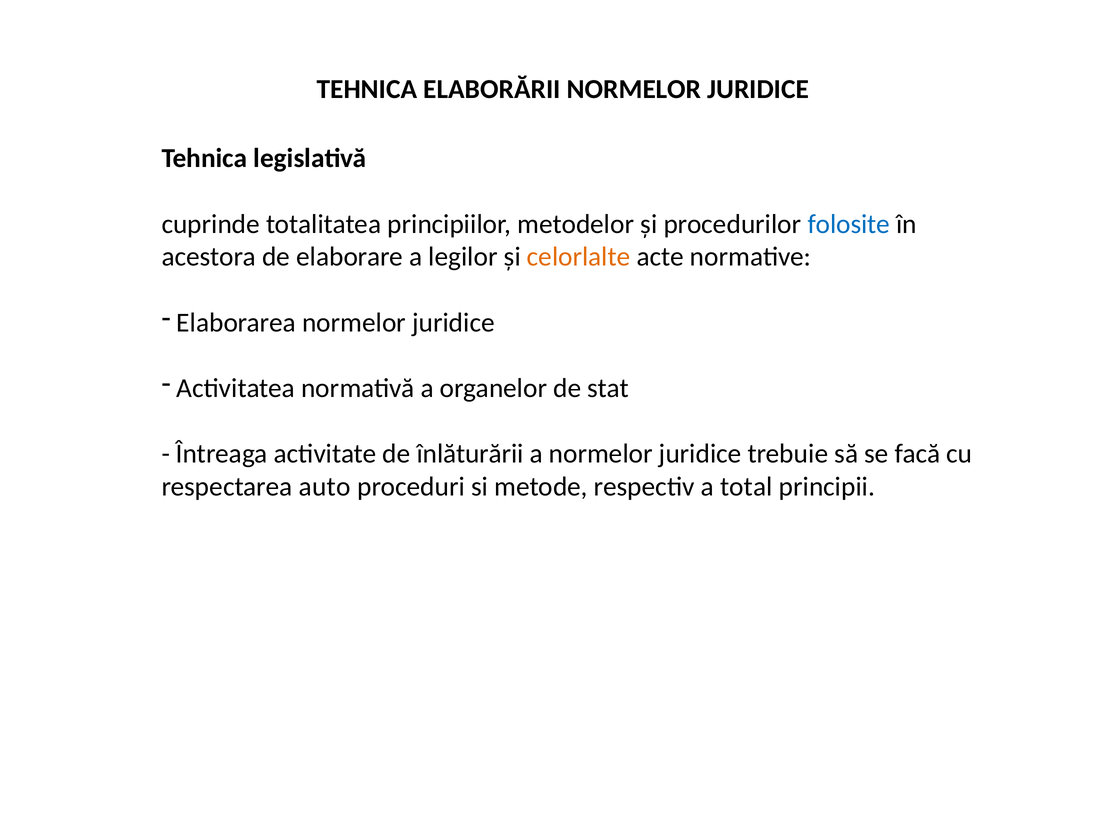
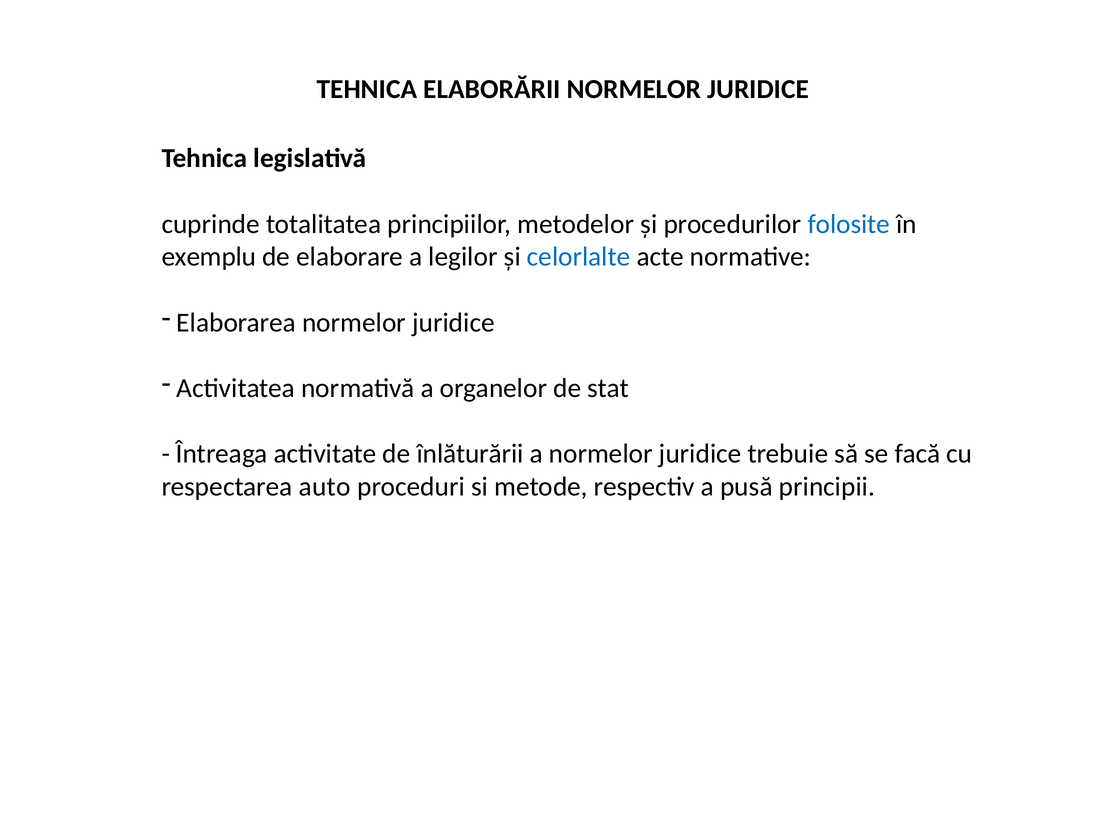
acestora: acestora -> exemplu
celorlalte colour: orange -> blue
total: total -> pusă
